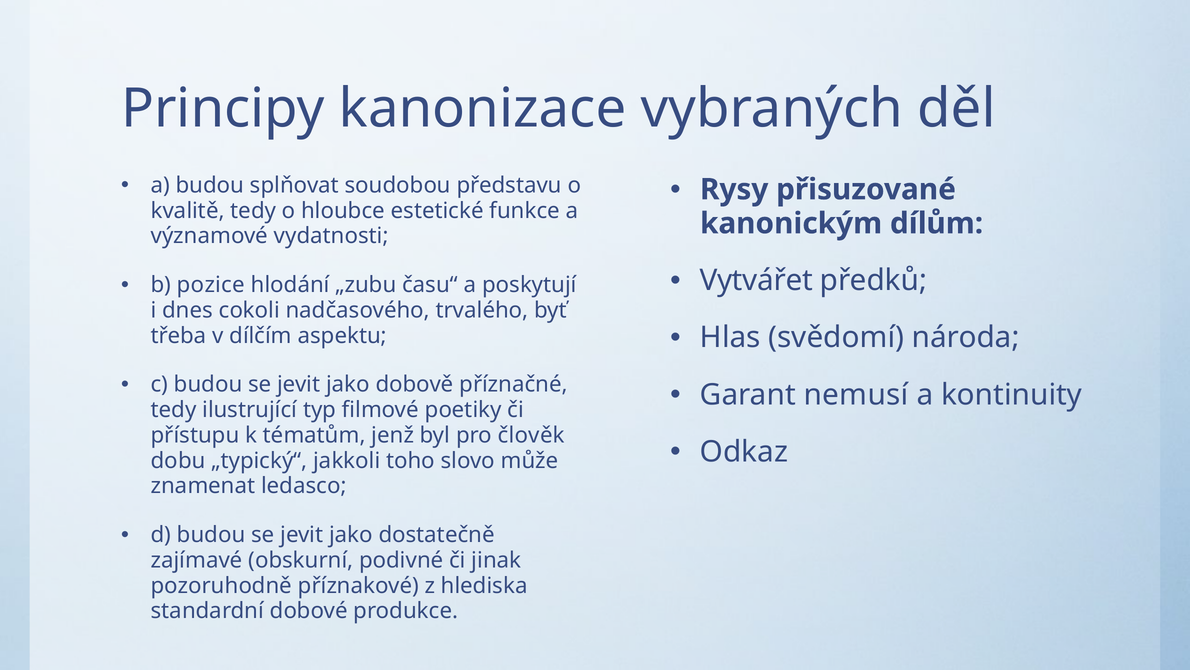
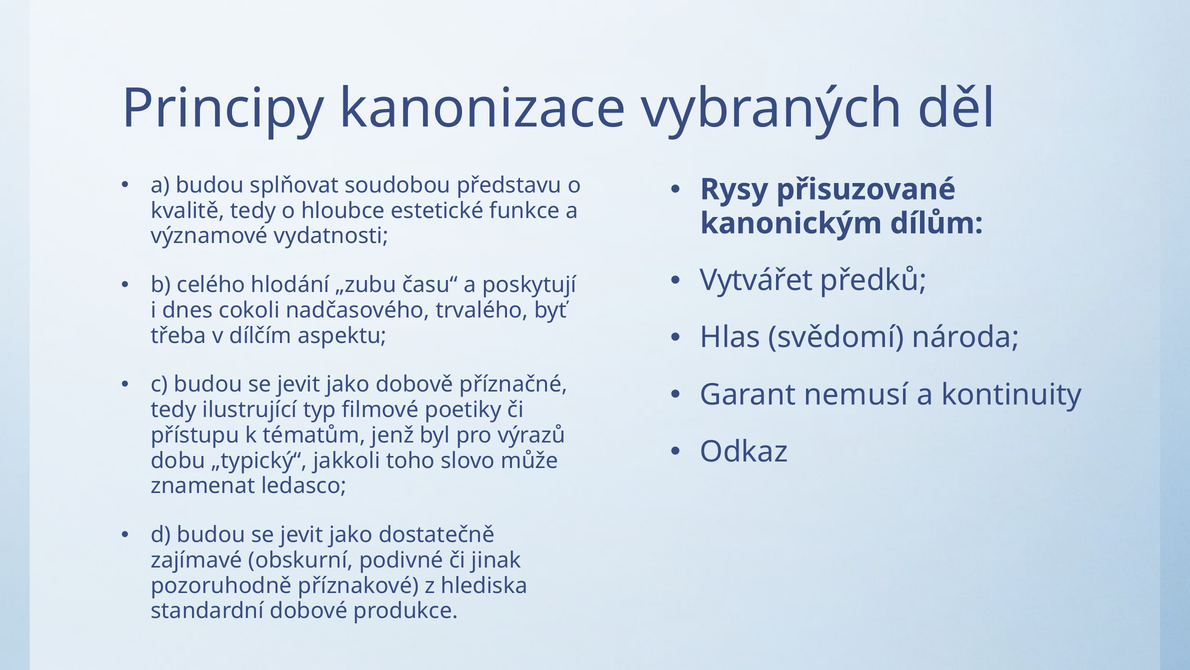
pozice: pozice -> celého
člověk: člověk -> výrazů
